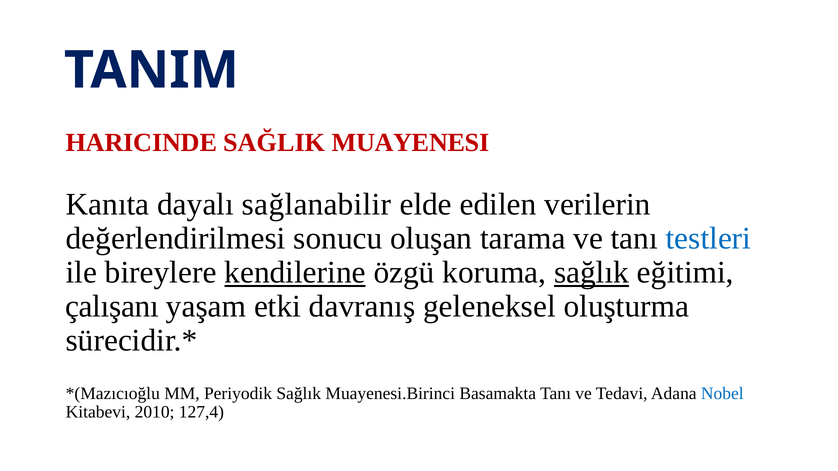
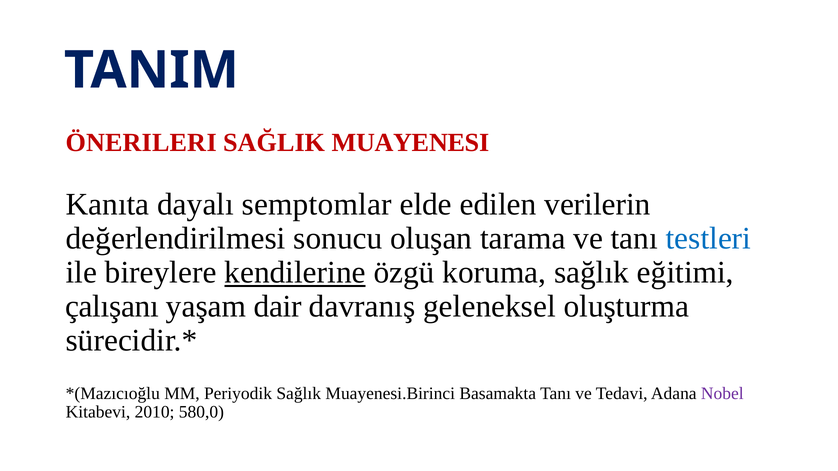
HARICINDE: HARICINDE -> ÖNERILERI
sağlanabilir: sağlanabilir -> semptomlar
sağlık at (592, 273) underline: present -> none
etki: etki -> dair
Nobel colour: blue -> purple
127,4: 127,4 -> 580,0
